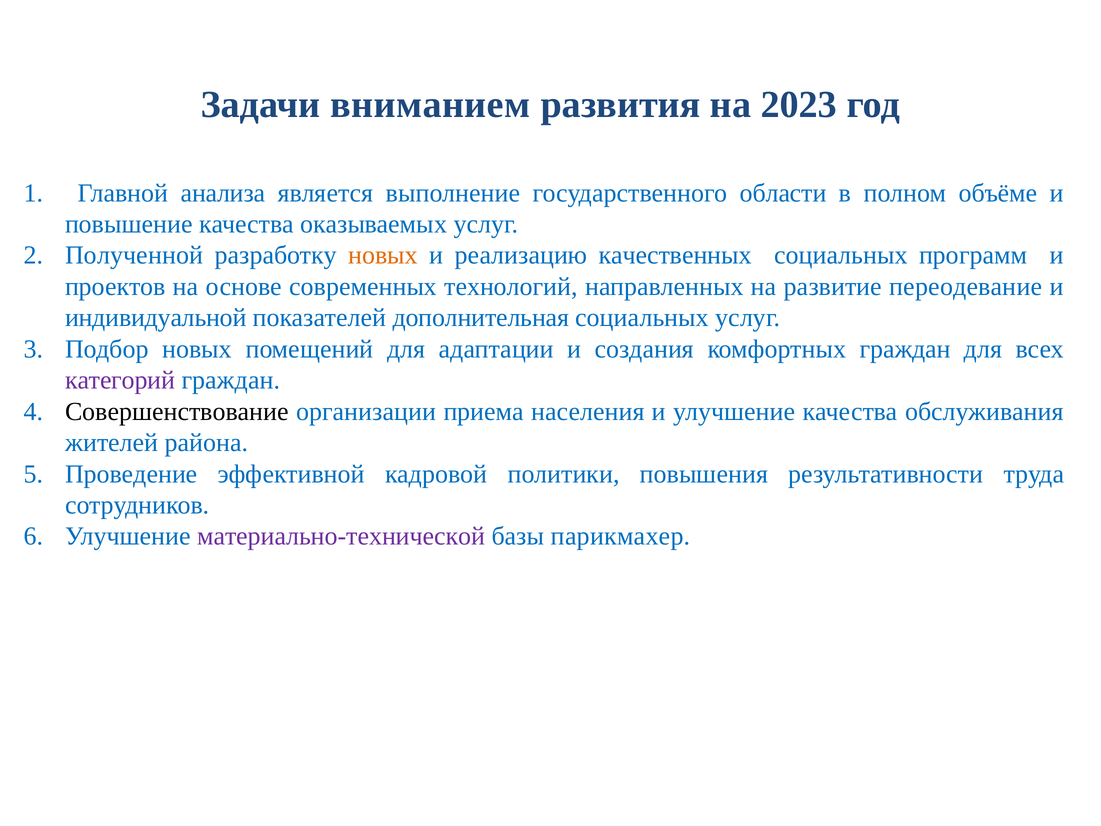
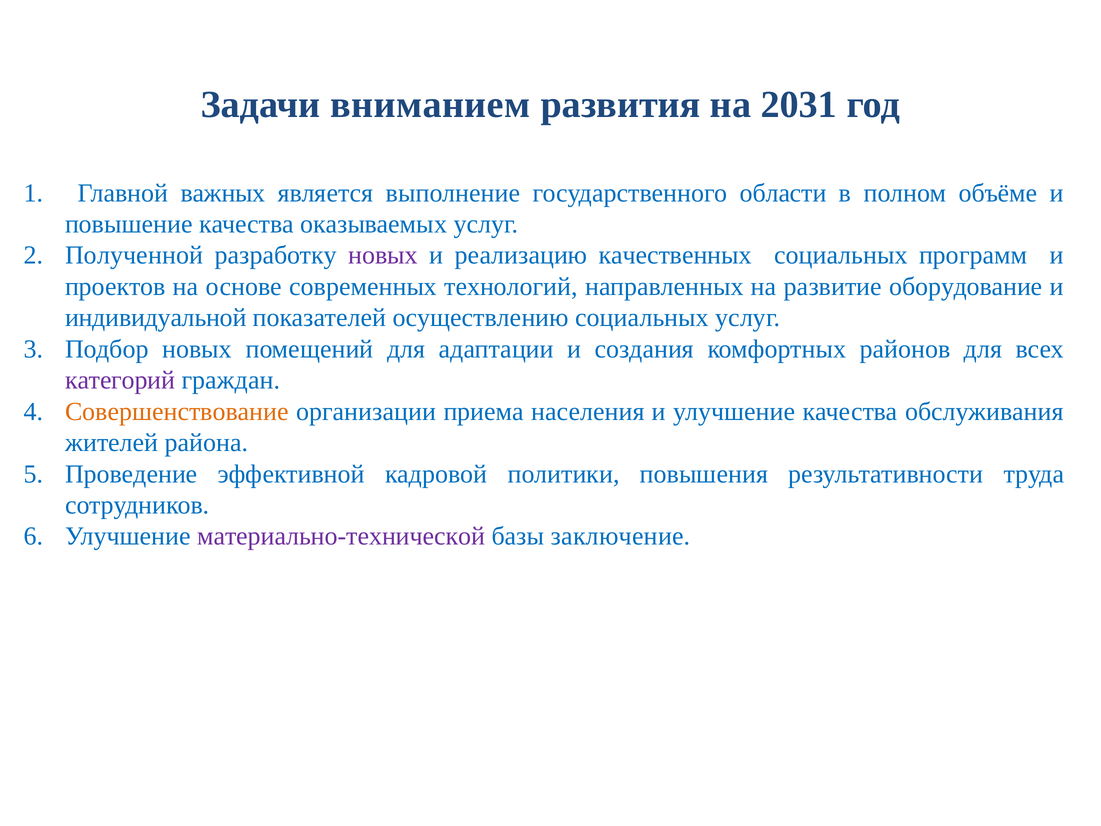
2023: 2023 -> 2031
анализа: анализа -> важных
новых at (383, 255) colour: orange -> purple
переодевание: переодевание -> оборудование
дополнительная: дополнительная -> осуществлению
комфортных граждан: граждан -> районов
Совершенствование colour: black -> orange
парикмахер: парикмахер -> заключение
